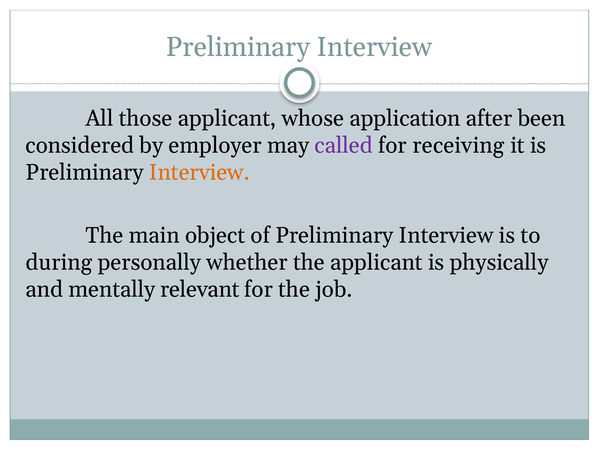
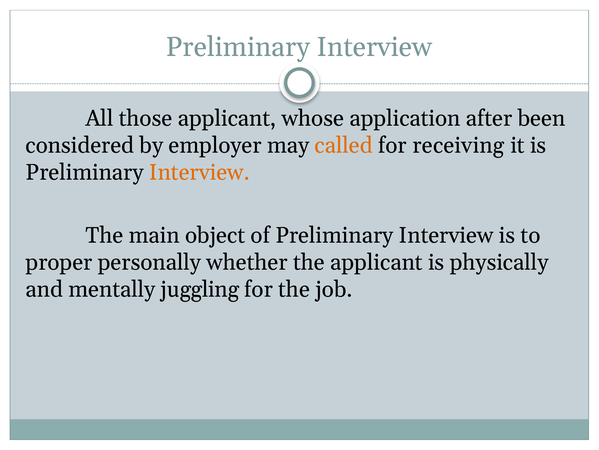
called colour: purple -> orange
during: during -> proper
relevant: relevant -> juggling
